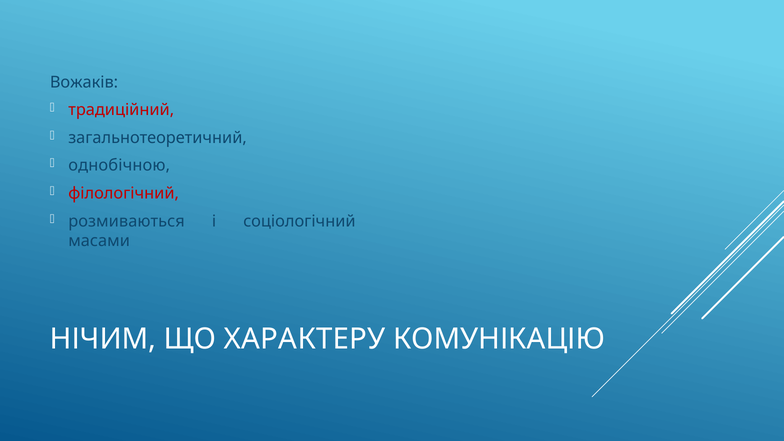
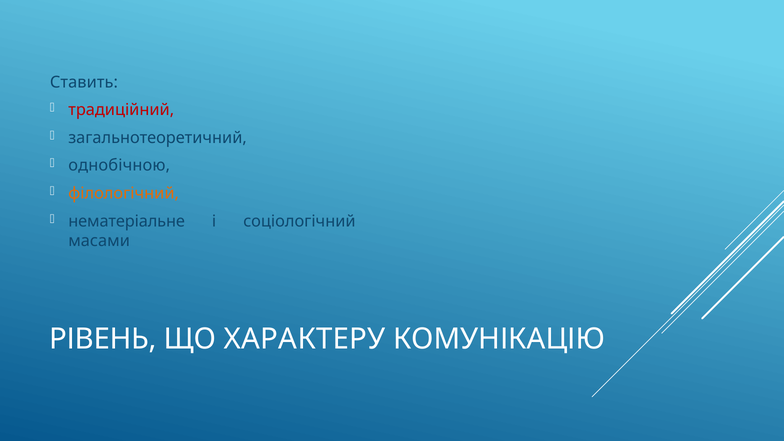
Вожаків: Вожаків -> Ставить
філологічний colour: red -> orange
розмиваються: розмиваються -> нематеріальне
НІЧИМ: НІЧИМ -> РІВЕНЬ
